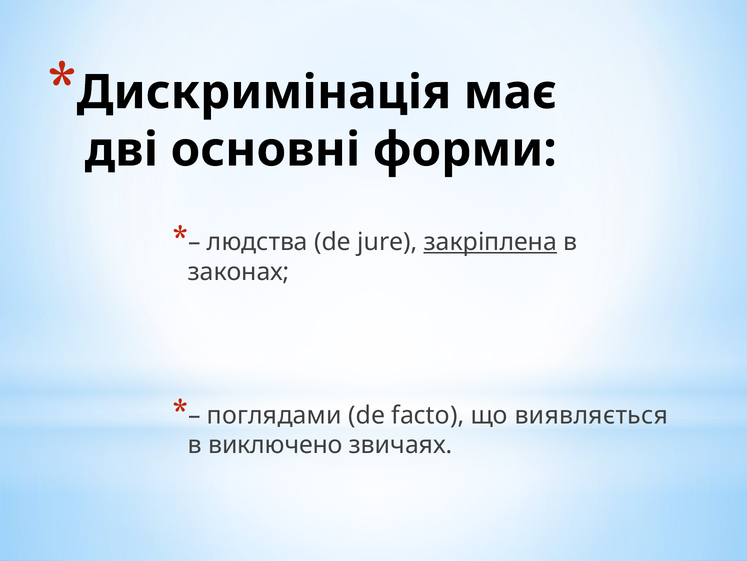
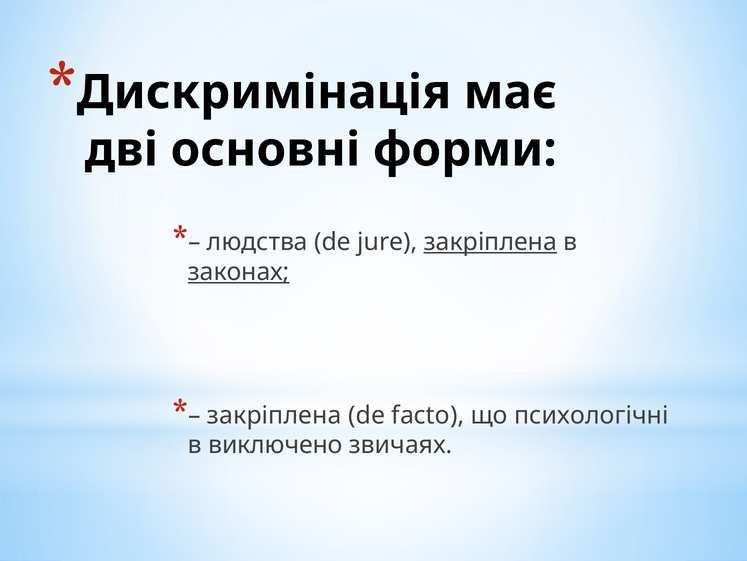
законах underline: none -> present
поглядами at (274, 415): поглядами -> закріплена
виявляється: виявляється -> психологічні
